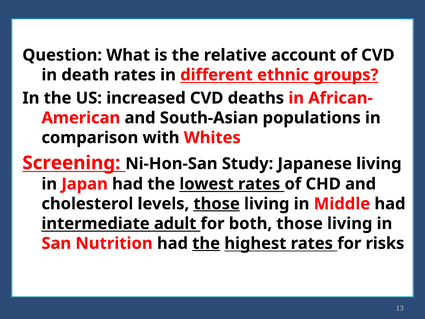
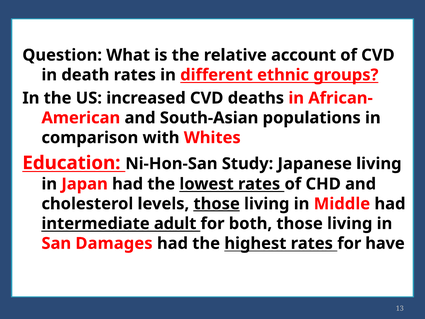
Screening: Screening -> Education
Nutrition: Nutrition -> Damages
the at (206, 243) underline: present -> none
risks: risks -> have
